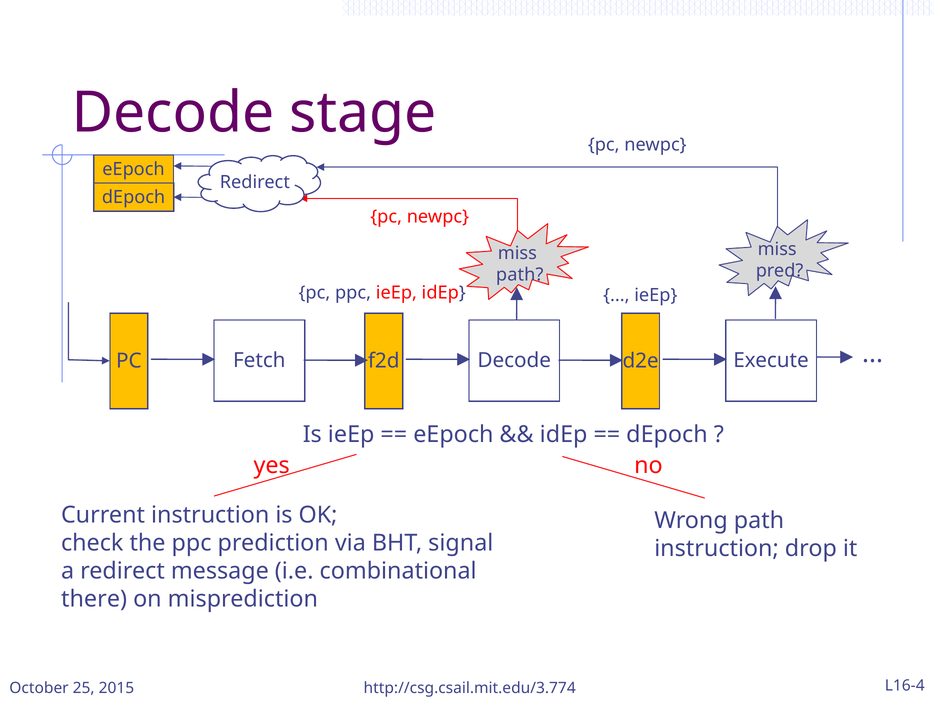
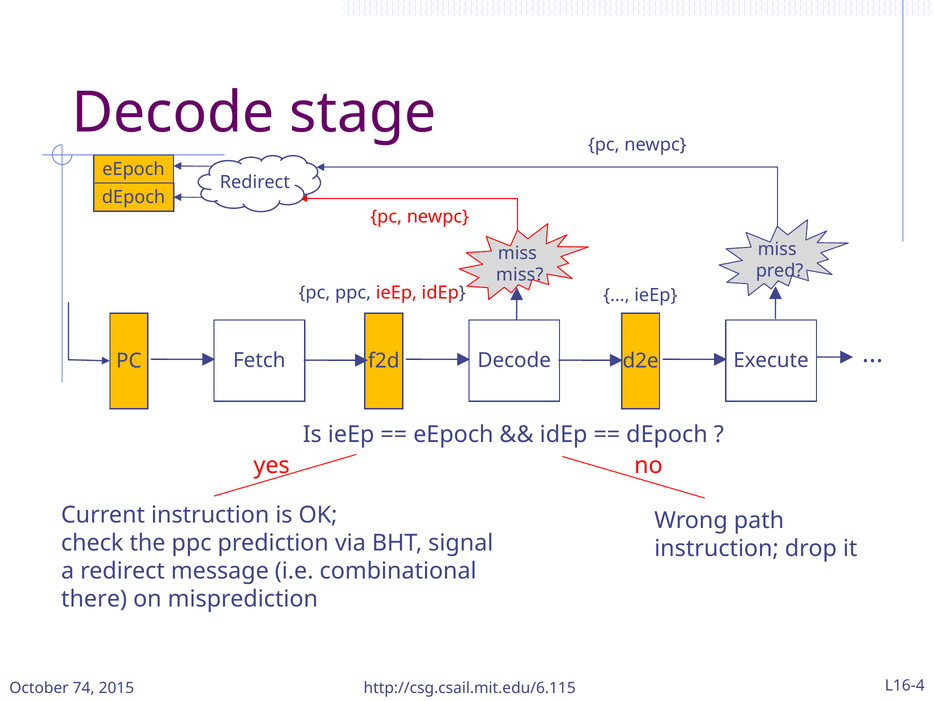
path at (520, 275): path -> miss
25: 25 -> 74
http://csg.csail.mit.edu/3.774: http://csg.csail.mit.edu/3.774 -> http://csg.csail.mit.edu/6.115
